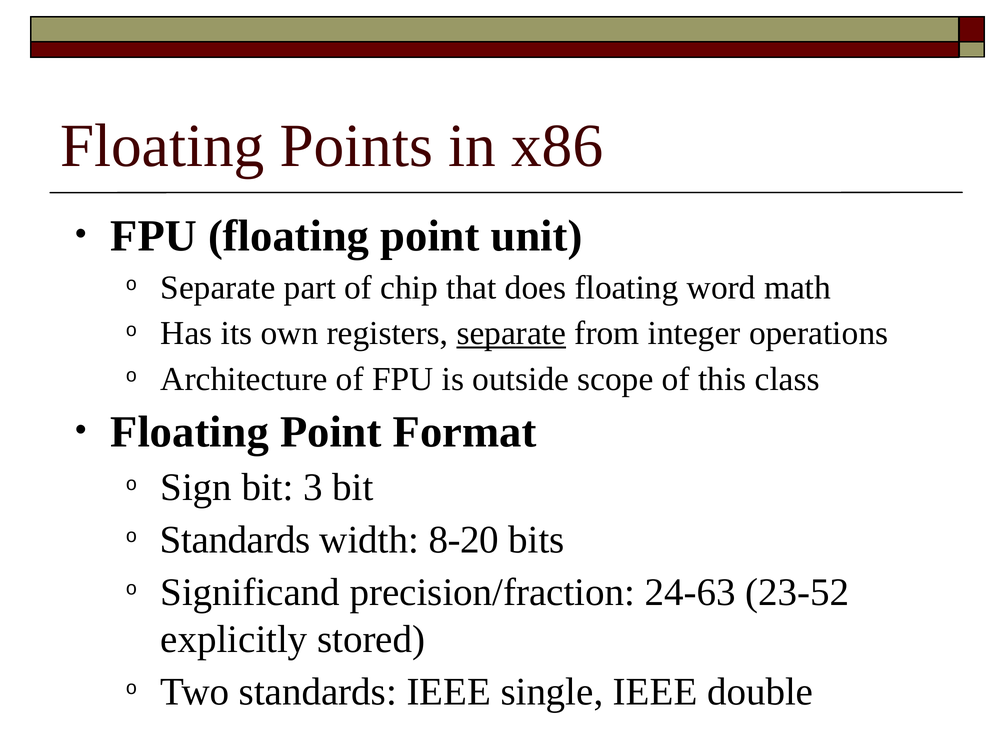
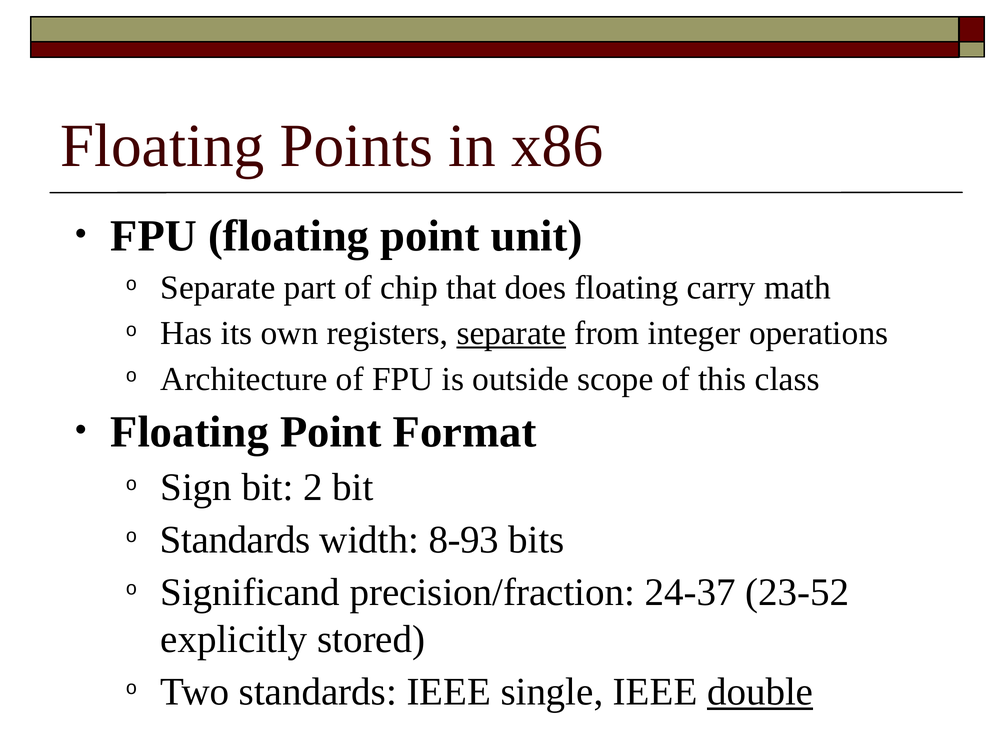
word: word -> carry
3: 3 -> 2
8-20: 8-20 -> 8-93
24-63: 24-63 -> 24-37
double underline: none -> present
